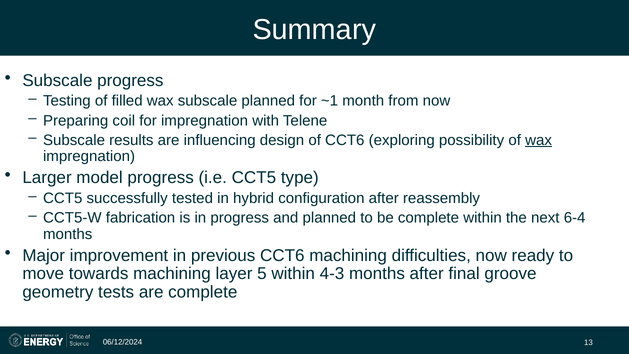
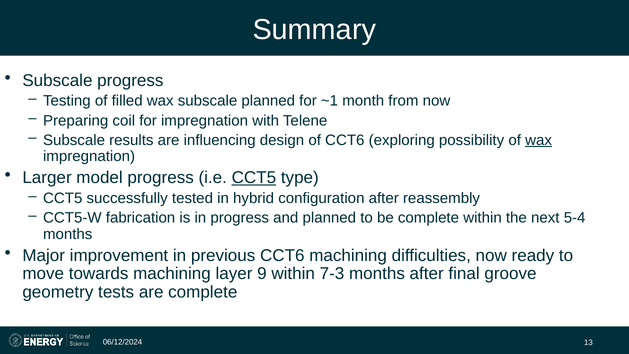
CCT5 at (254, 178) underline: none -> present
6-4: 6-4 -> 5-4
5: 5 -> 9
4-3: 4-3 -> 7-3
